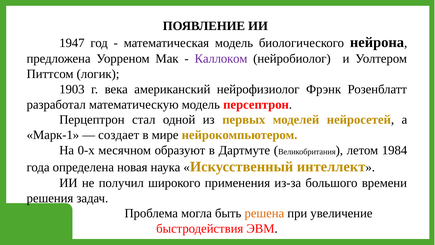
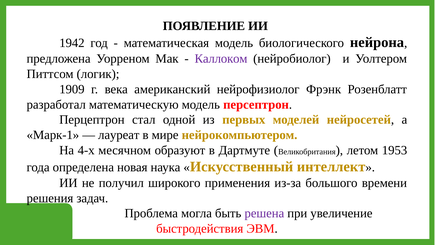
1947: 1947 -> 1942
1903: 1903 -> 1909
создает: создает -> лауреат
0-х: 0-х -> 4-х
1984: 1984 -> 1953
решена colour: orange -> purple
